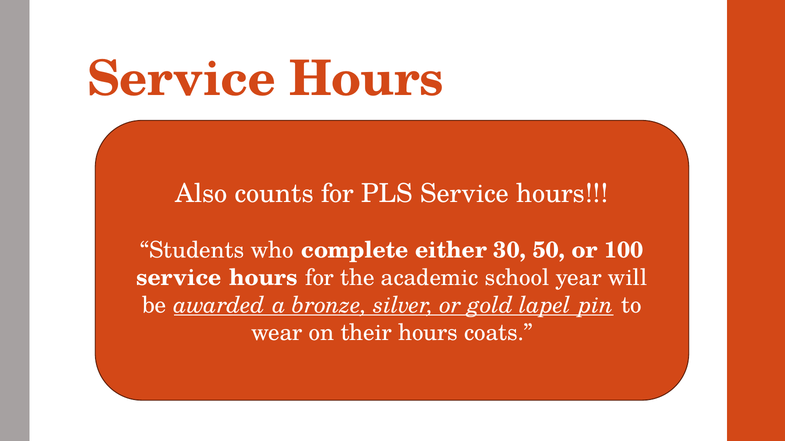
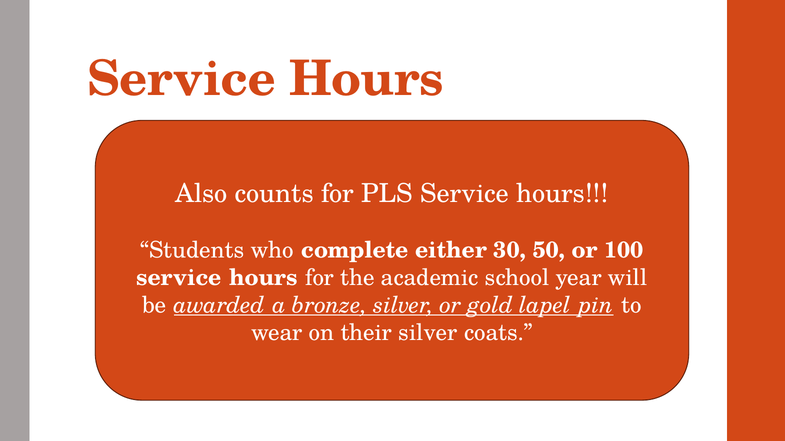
their hours: hours -> silver
